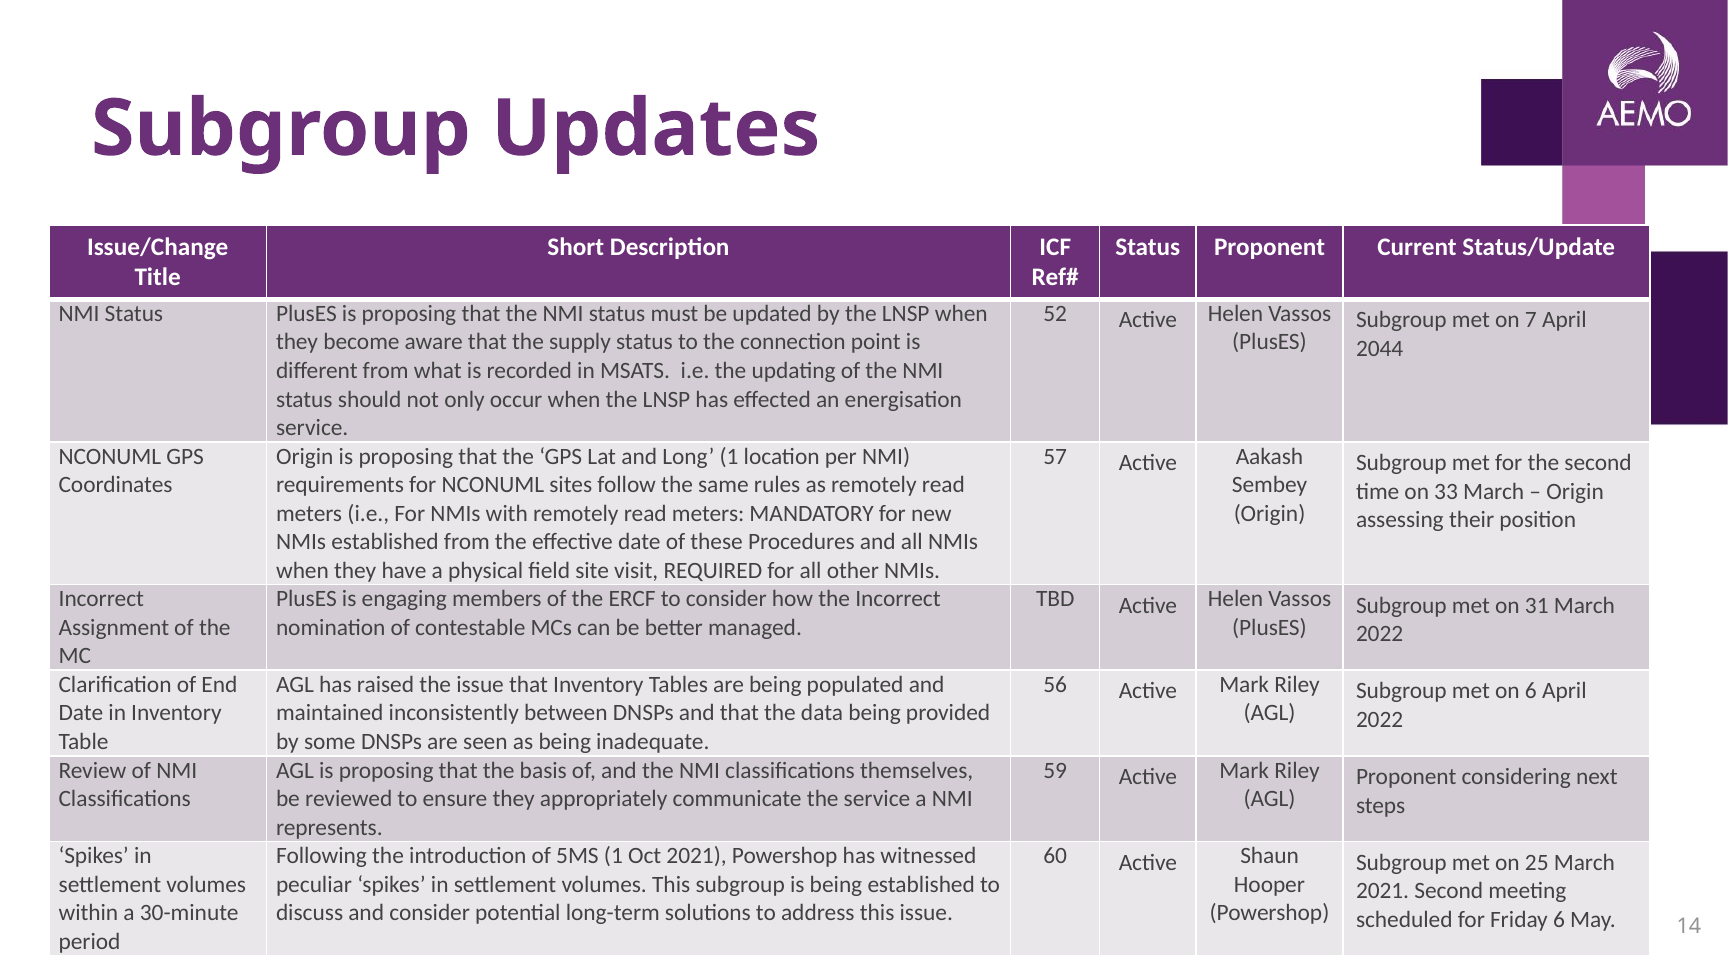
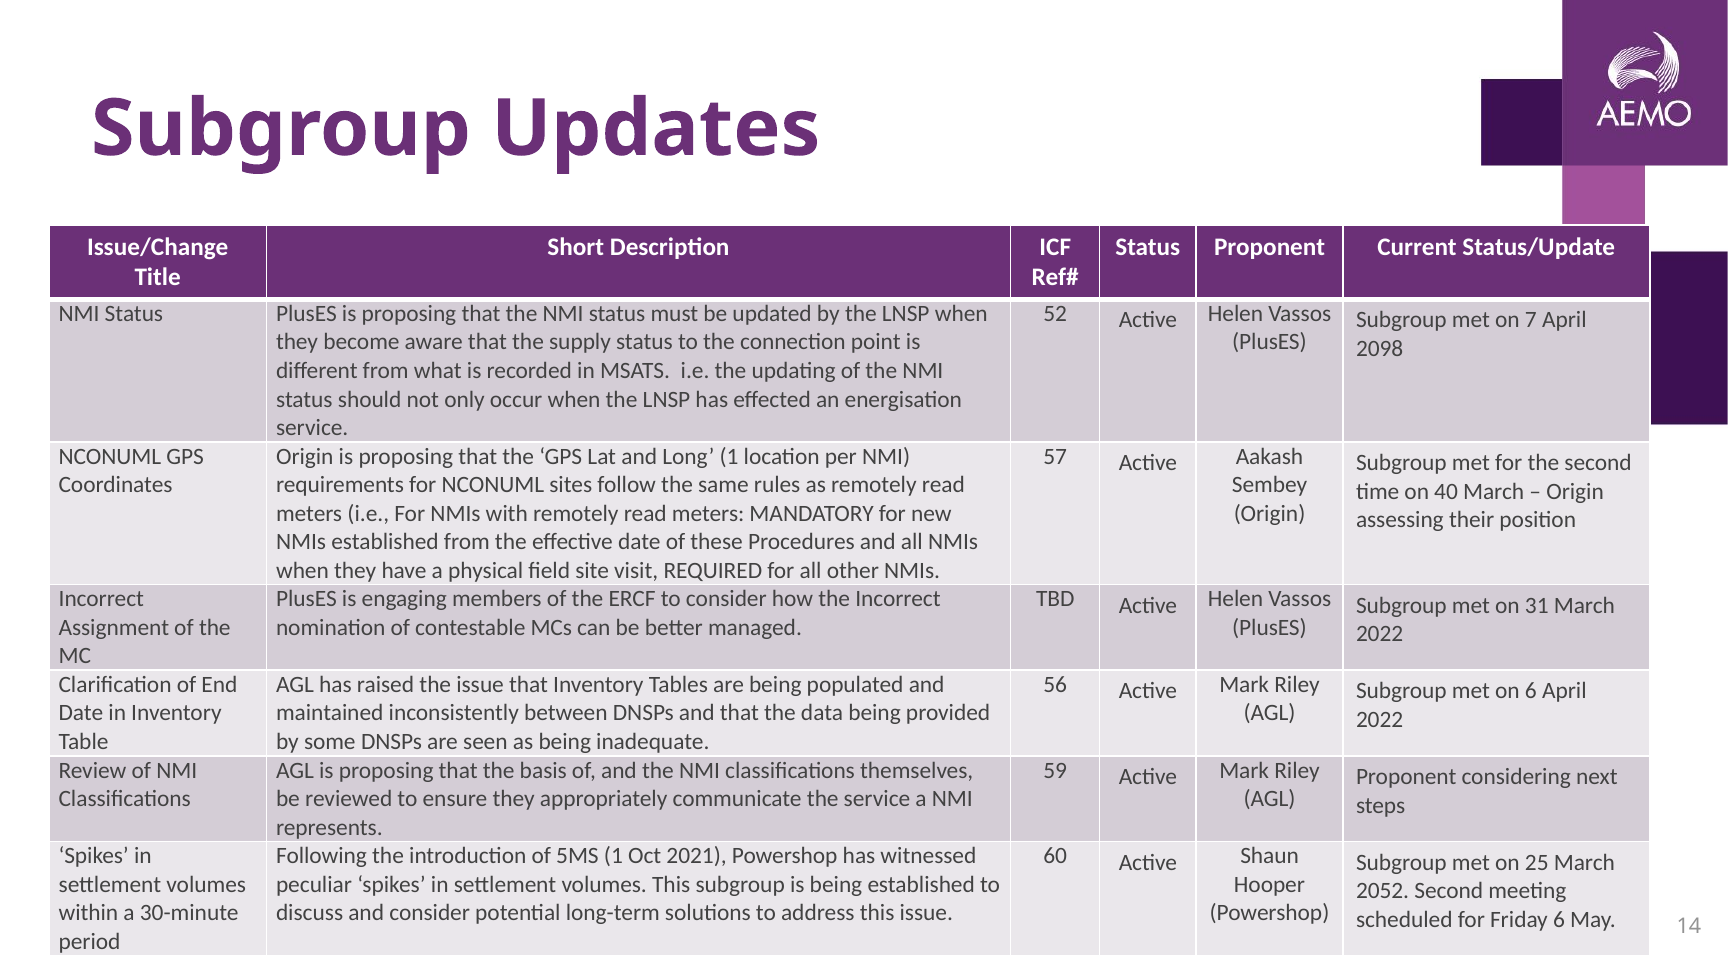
2044: 2044 -> 2098
33: 33 -> 40
2021 at (1383, 891): 2021 -> 2052
